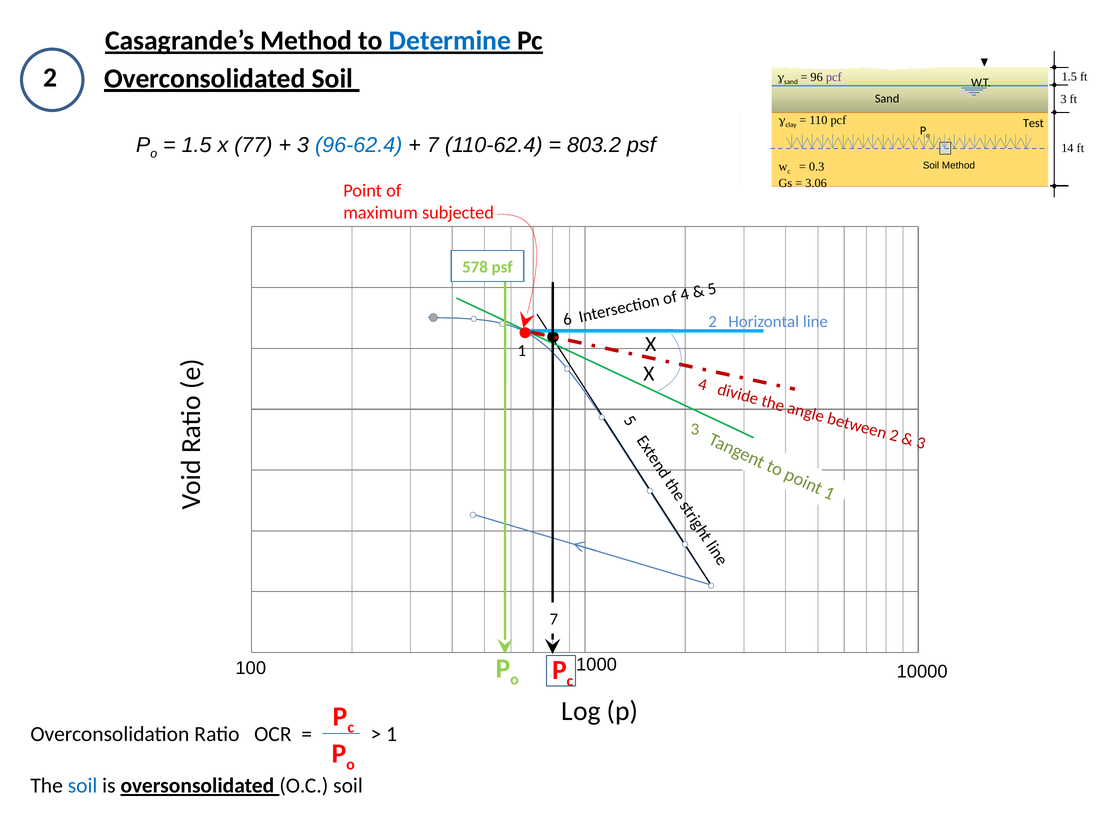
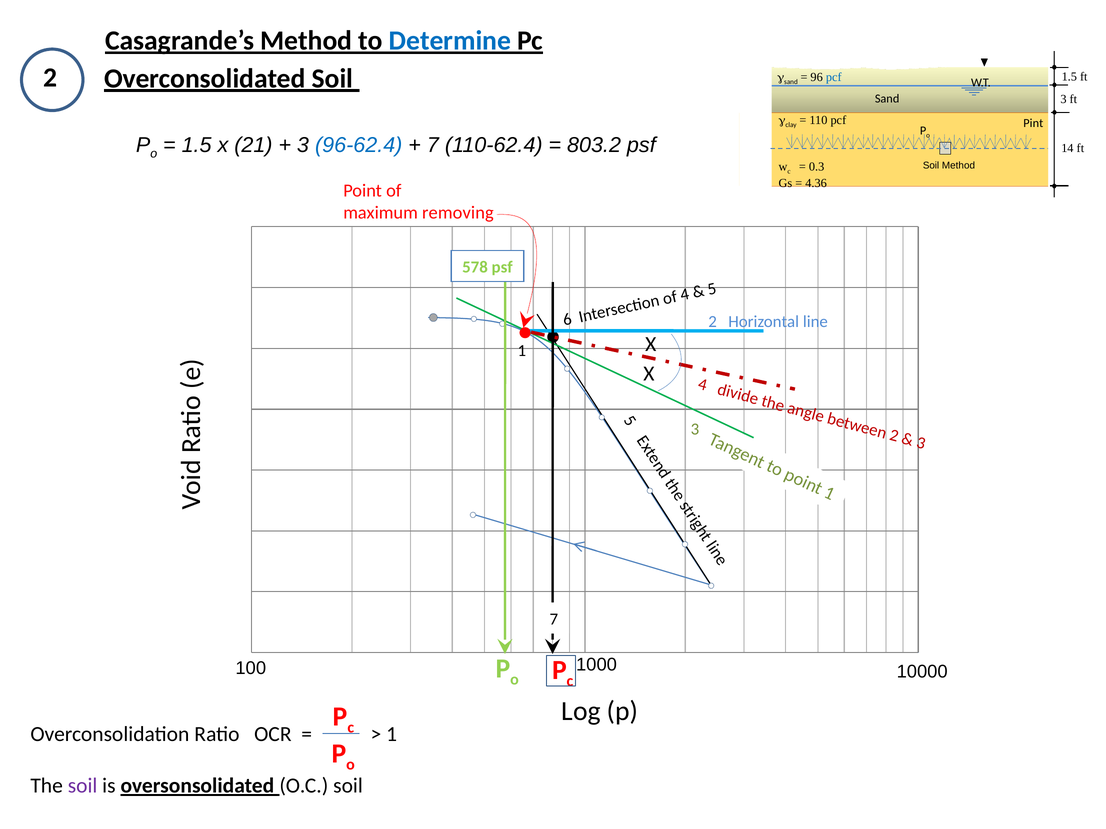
pcf at (834, 77) colour: purple -> blue
Test: Test -> Pint
77: 77 -> 21
3.06: 3.06 -> 4.36
subjected: subjected -> removing
soil at (83, 786) colour: blue -> purple
